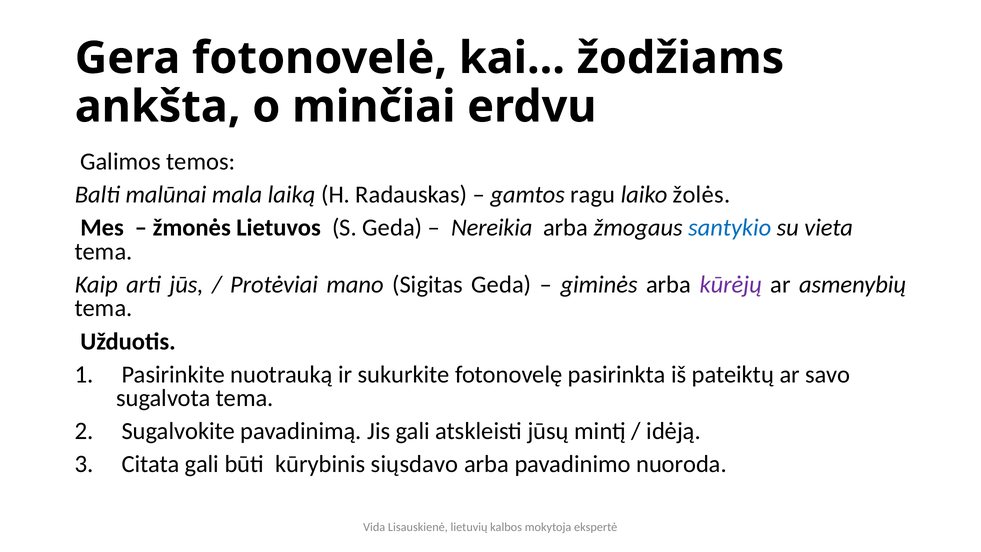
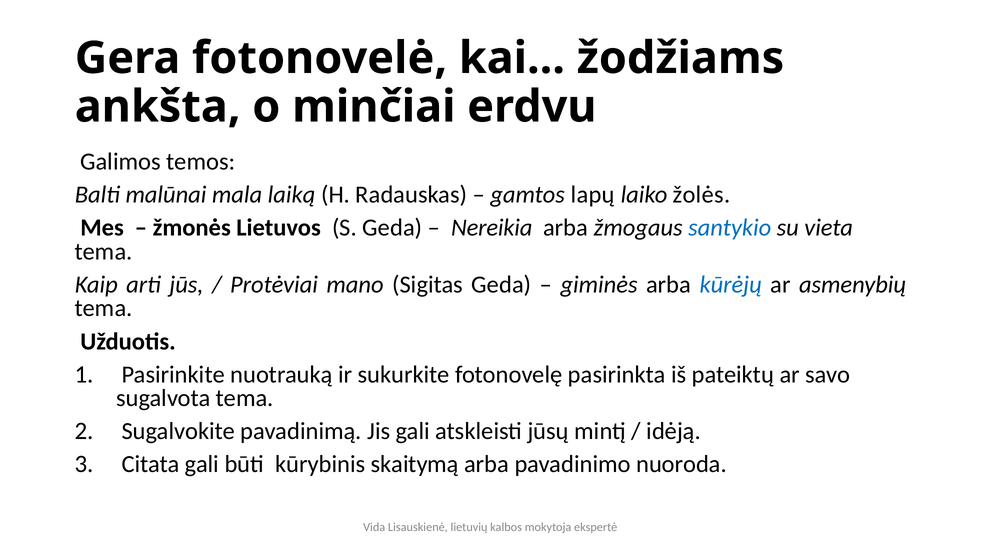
ragu: ragu -> lapų
kūrėjų colour: purple -> blue
siųsdavo: siųsdavo -> skaitymą
